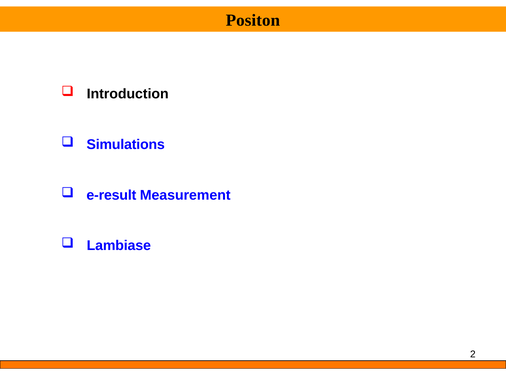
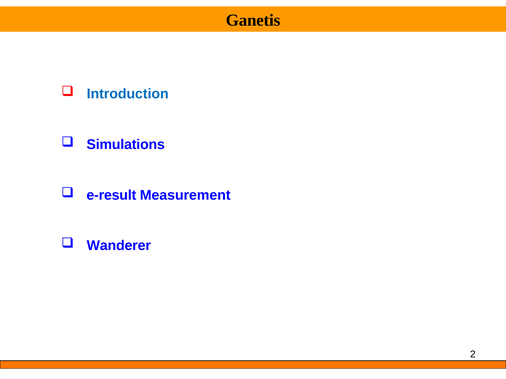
Positon: Positon -> Ganetis
Introduction colour: black -> blue
Lambiase: Lambiase -> Wanderer
